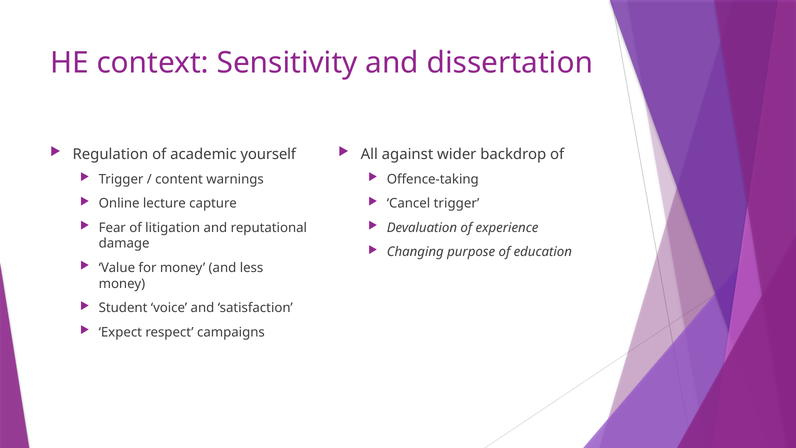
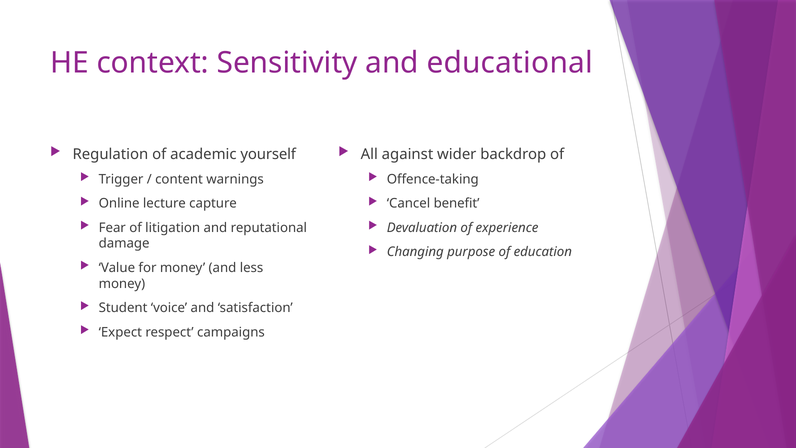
dissertation: dissertation -> educational
Cancel trigger: trigger -> benefit
